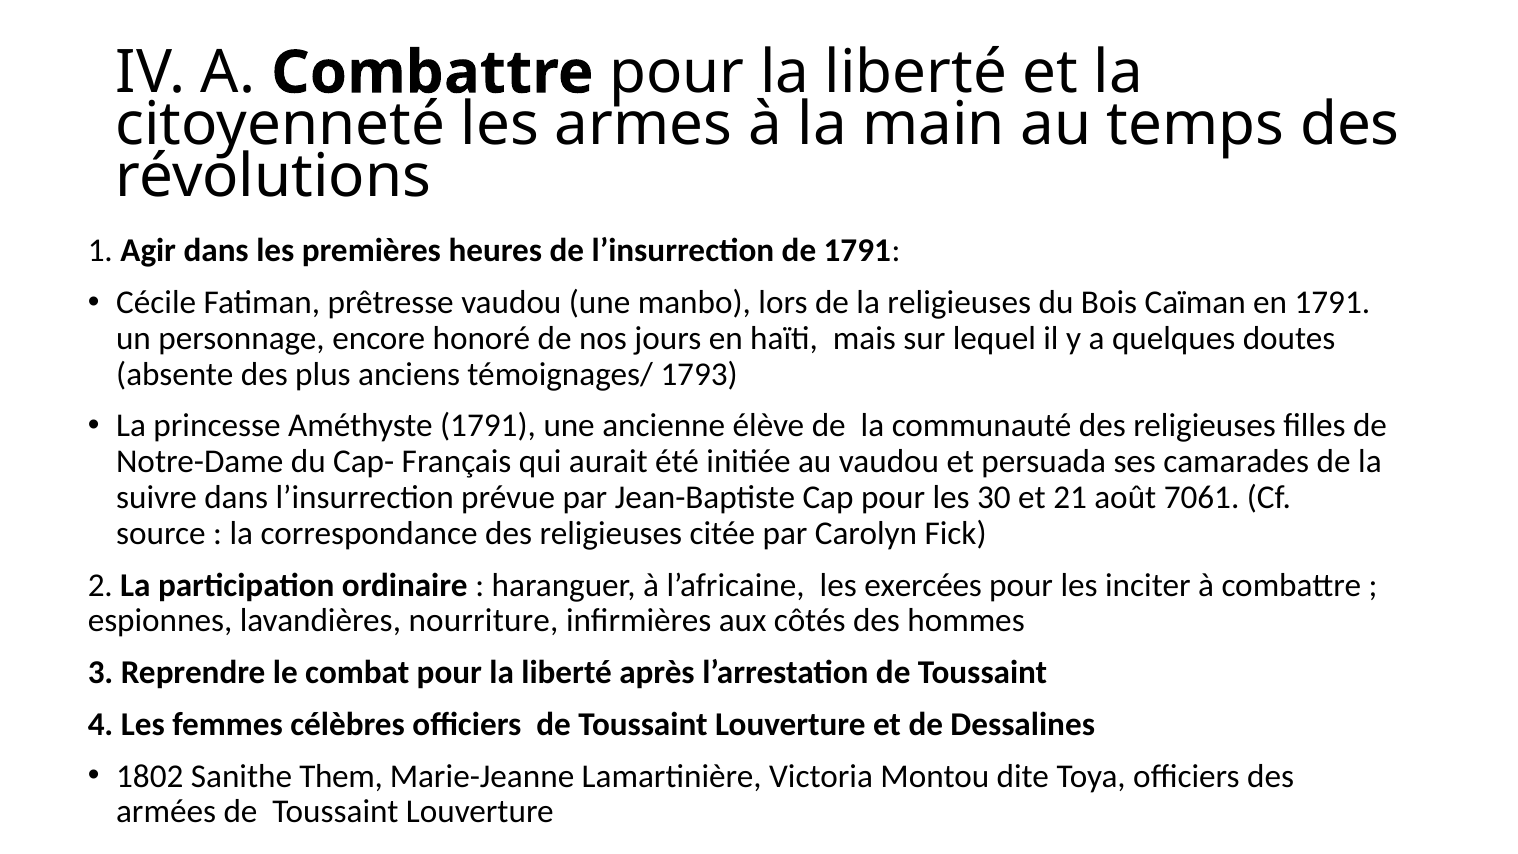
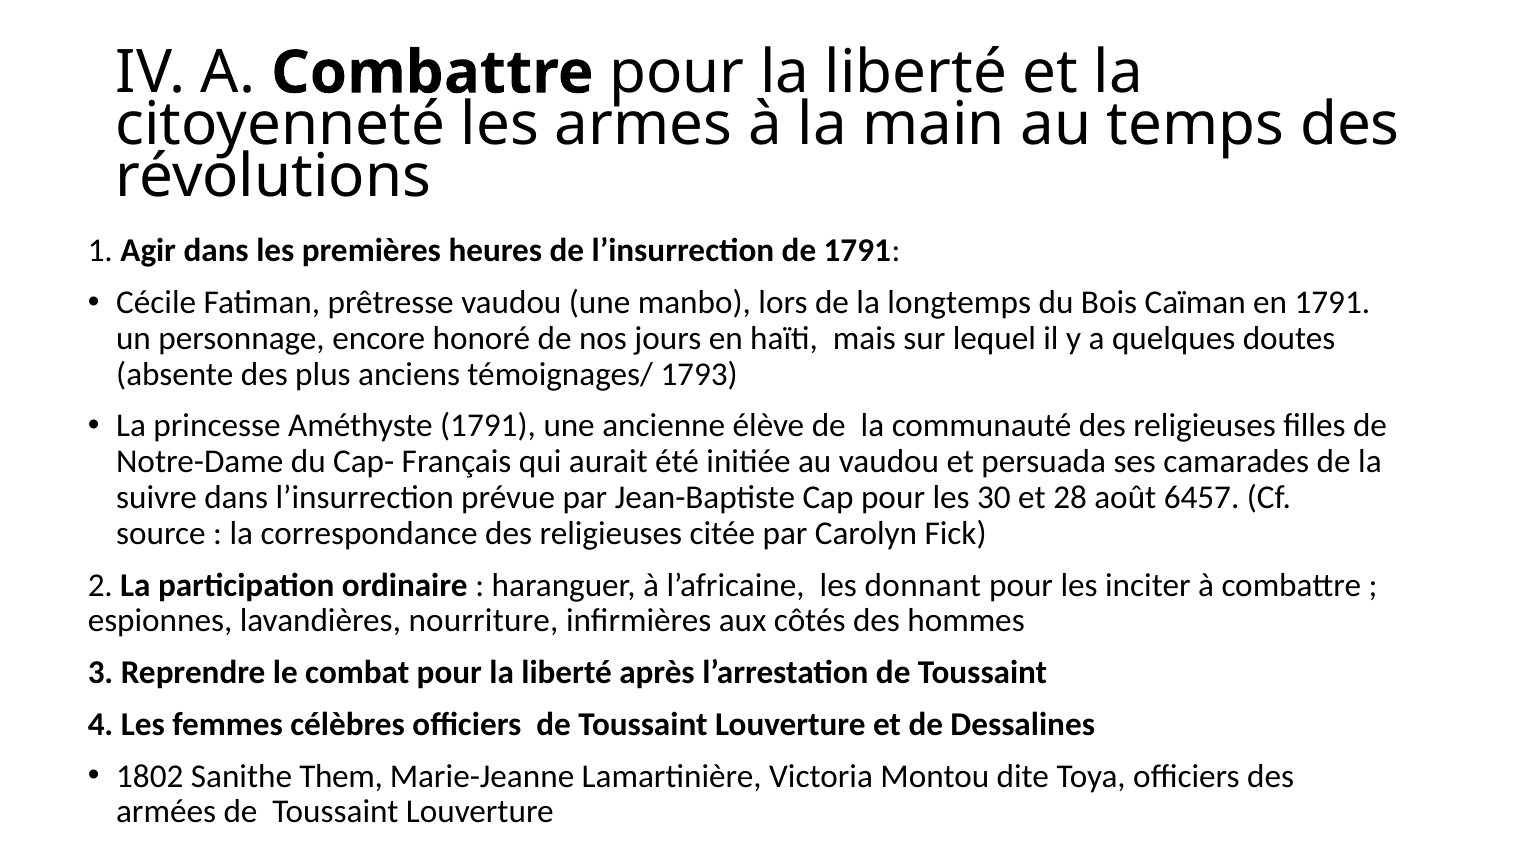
la religieuses: religieuses -> longtemps
21: 21 -> 28
7061: 7061 -> 6457
exercées: exercées -> donnant
